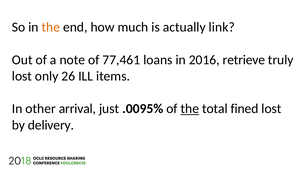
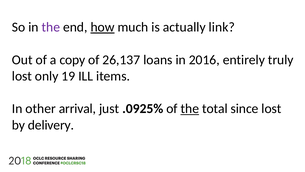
the at (51, 27) colour: orange -> purple
how underline: none -> present
note: note -> copy
77,461: 77,461 -> 26,137
retrieve: retrieve -> entirely
26: 26 -> 19
.0095%: .0095% -> .0925%
fined: fined -> since
